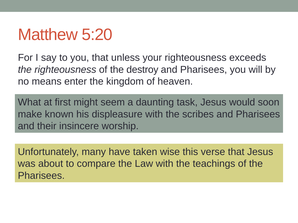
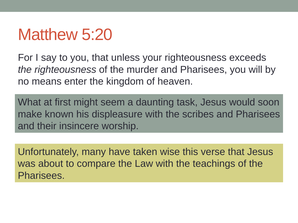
destroy: destroy -> murder
